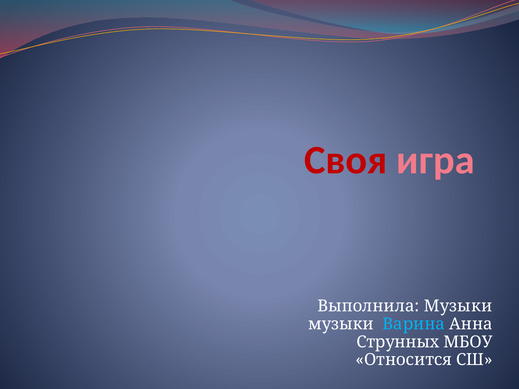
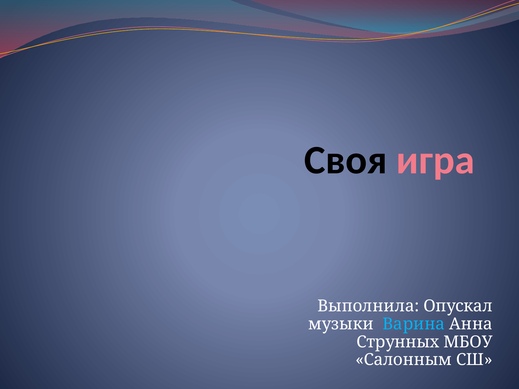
Своя colour: red -> black
Выполнила Музыки: Музыки -> Опускал
Относится: Относится -> Салонным
